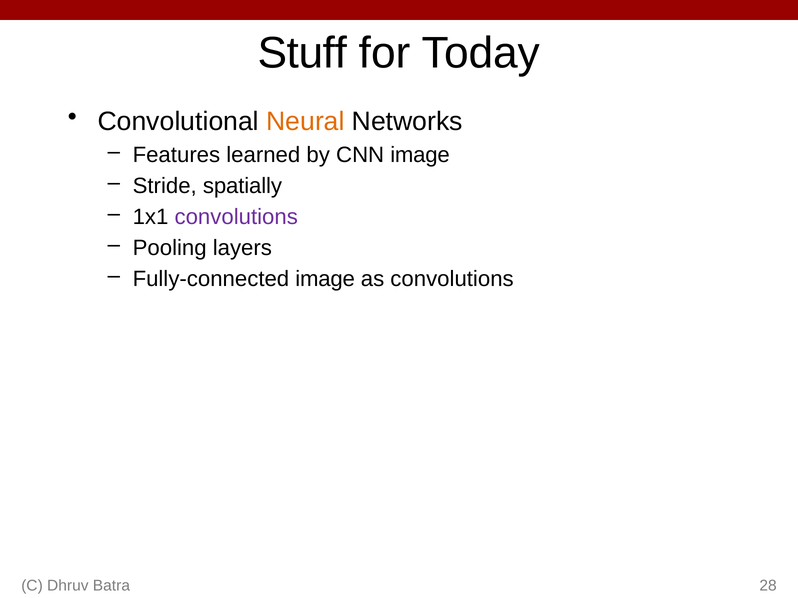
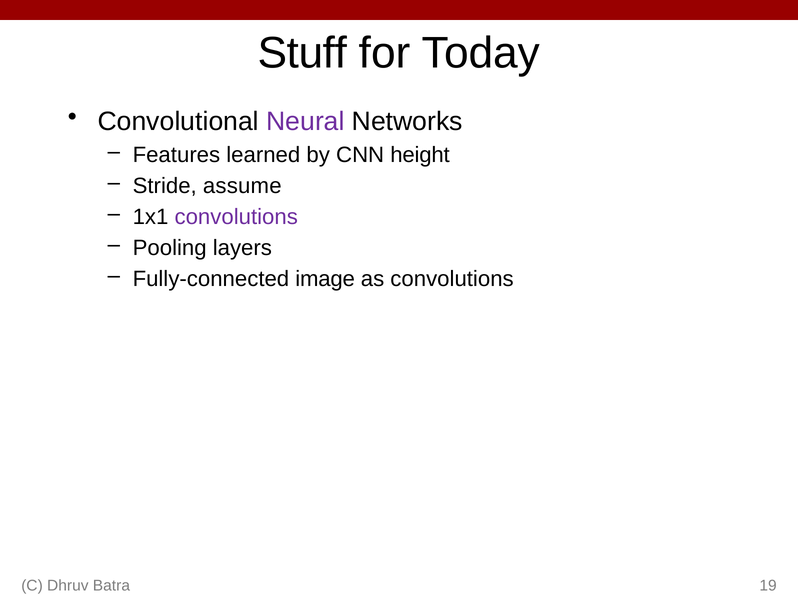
Neural colour: orange -> purple
CNN image: image -> height
spatially: spatially -> assume
28: 28 -> 19
